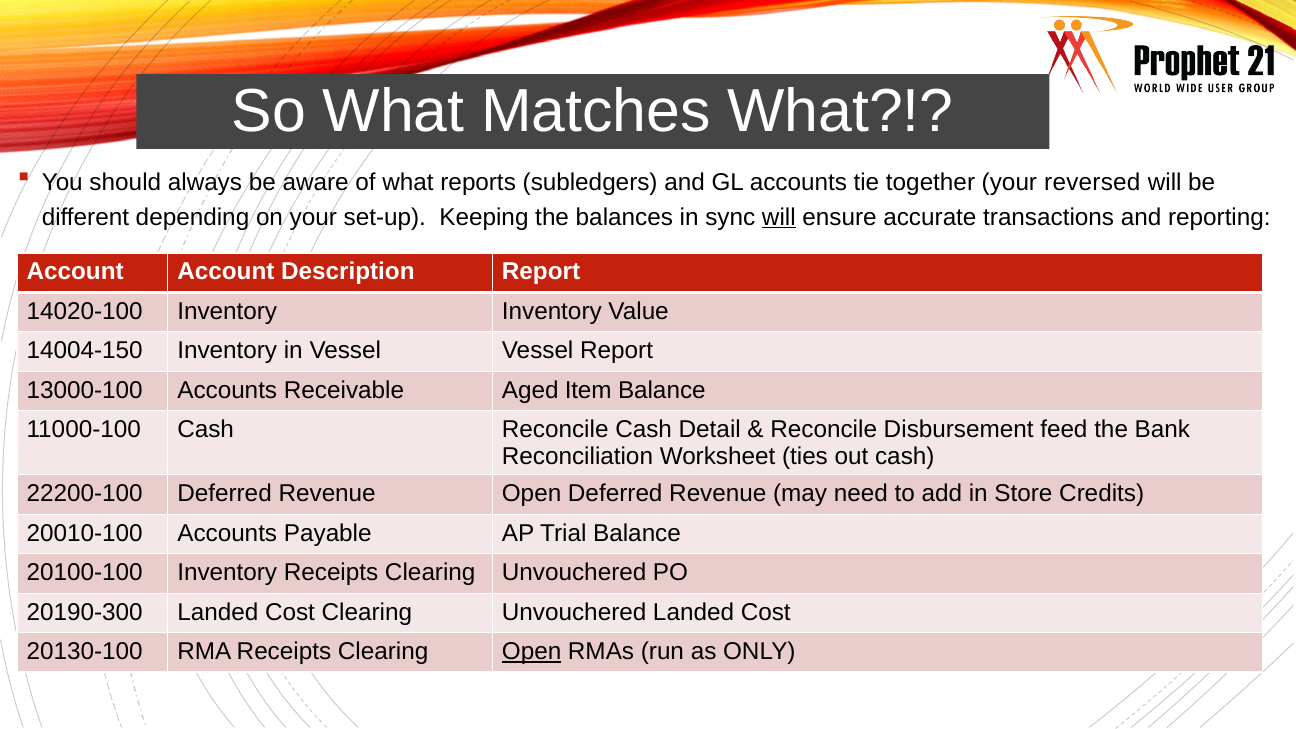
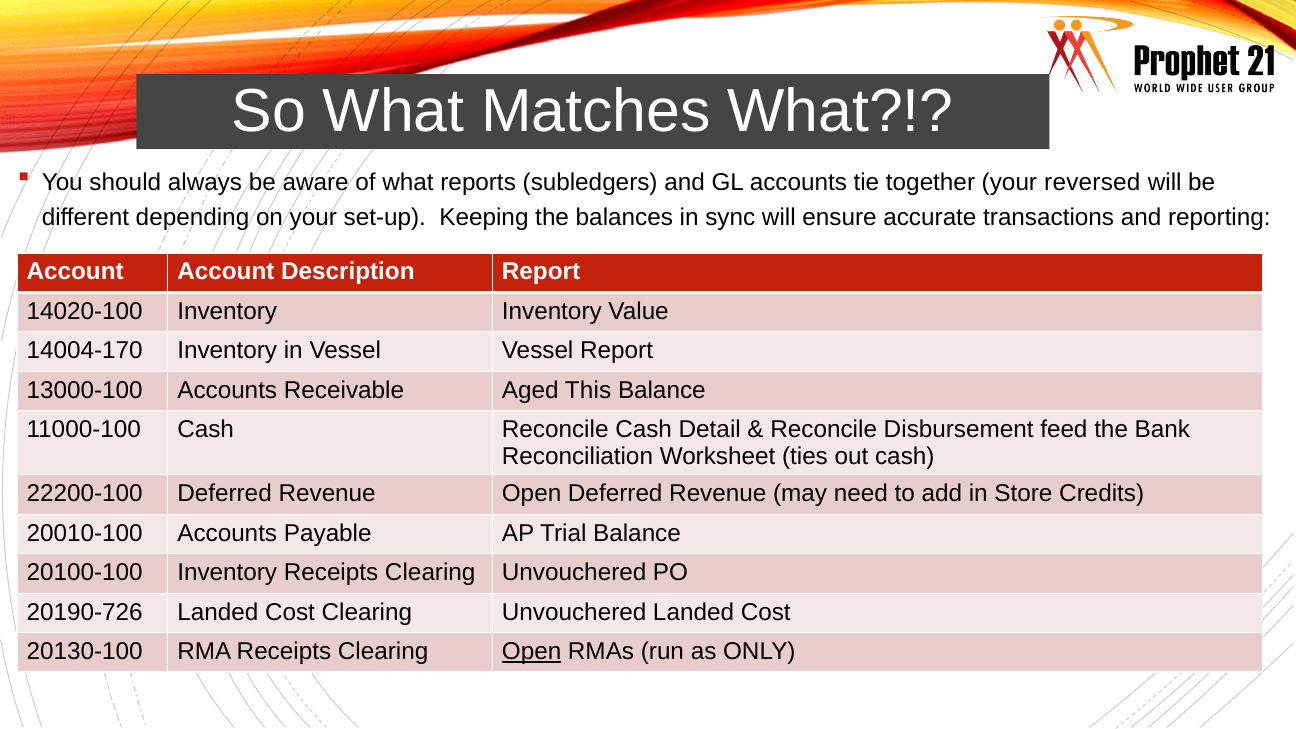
will at (779, 217) underline: present -> none
14004-150: 14004-150 -> 14004-170
Item: Item -> This
20190-300: 20190-300 -> 20190-726
